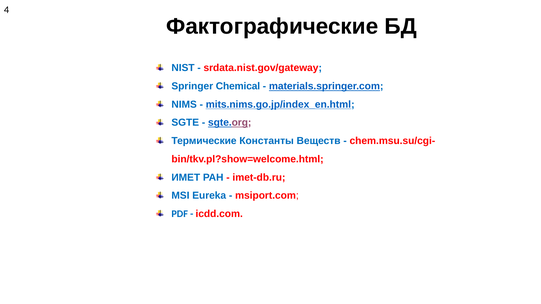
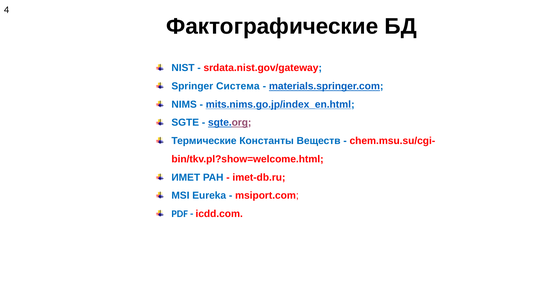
Chemical: Chemical -> Система
